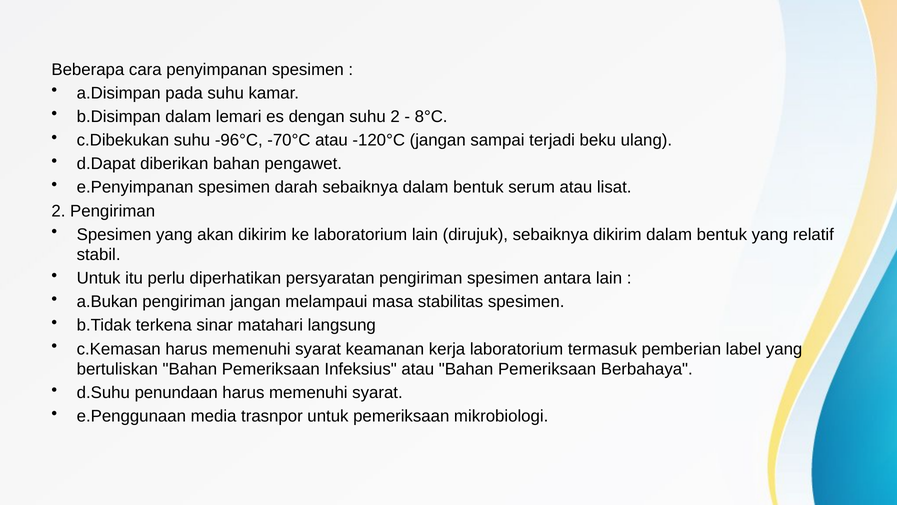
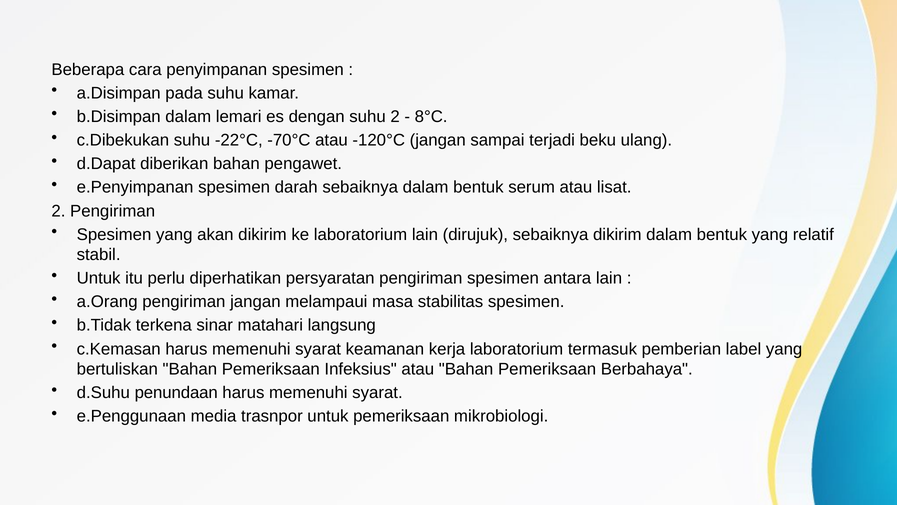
-96°C: -96°C -> -22°C
a.Bukan: a.Bukan -> a.Orang
